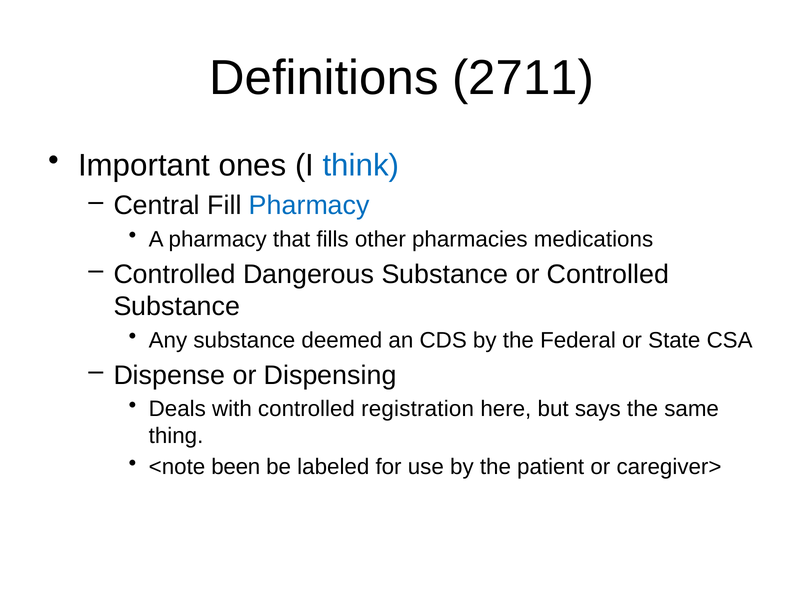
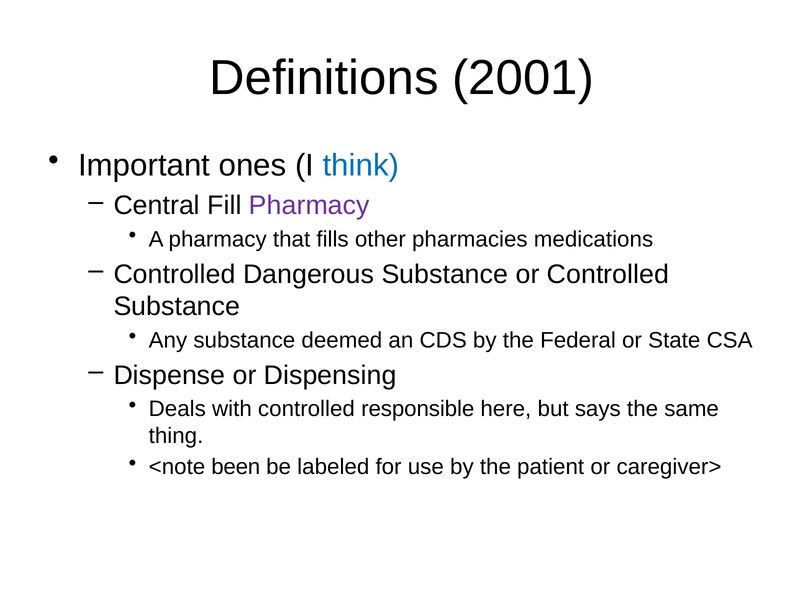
2711: 2711 -> 2001
Pharmacy at (309, 206) colour: blue -> purple
registration: registration -> responsible
